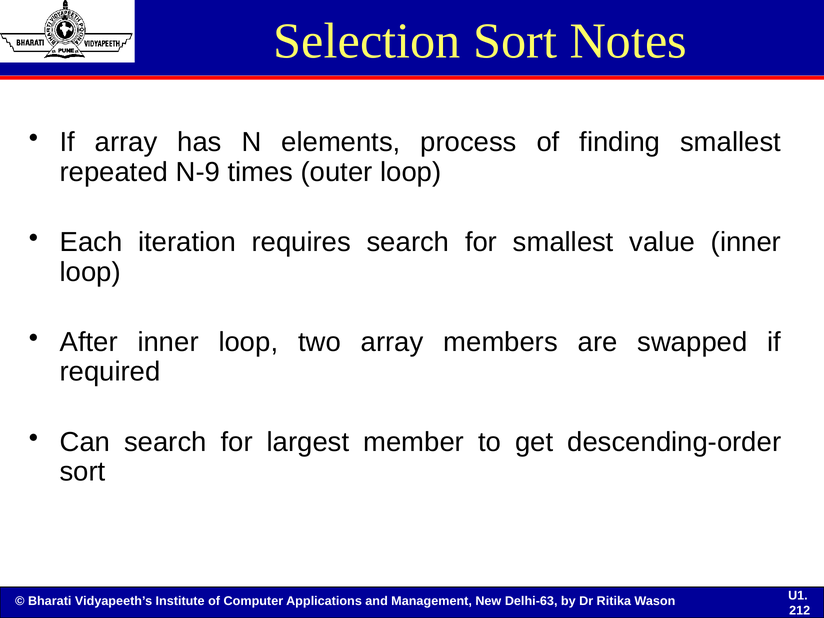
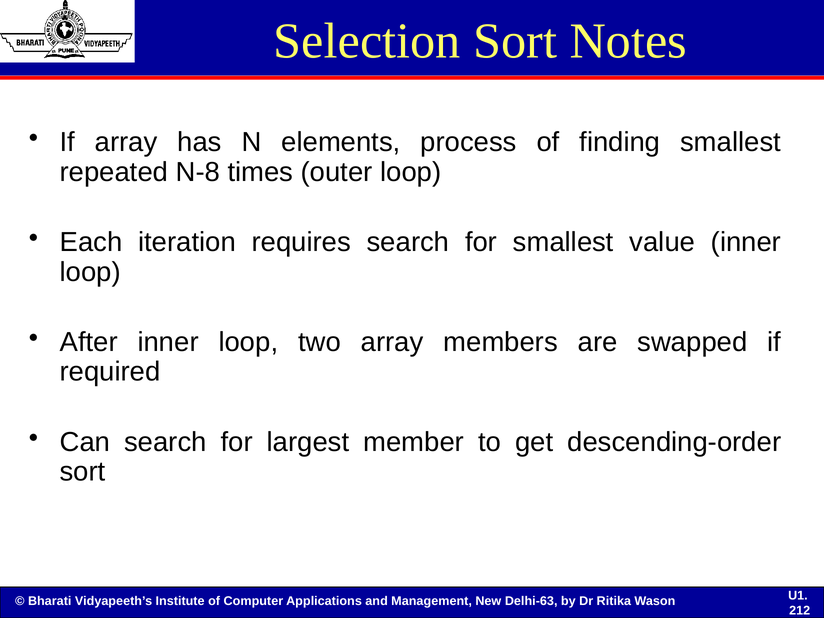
N-9: N-9 -> N-8
